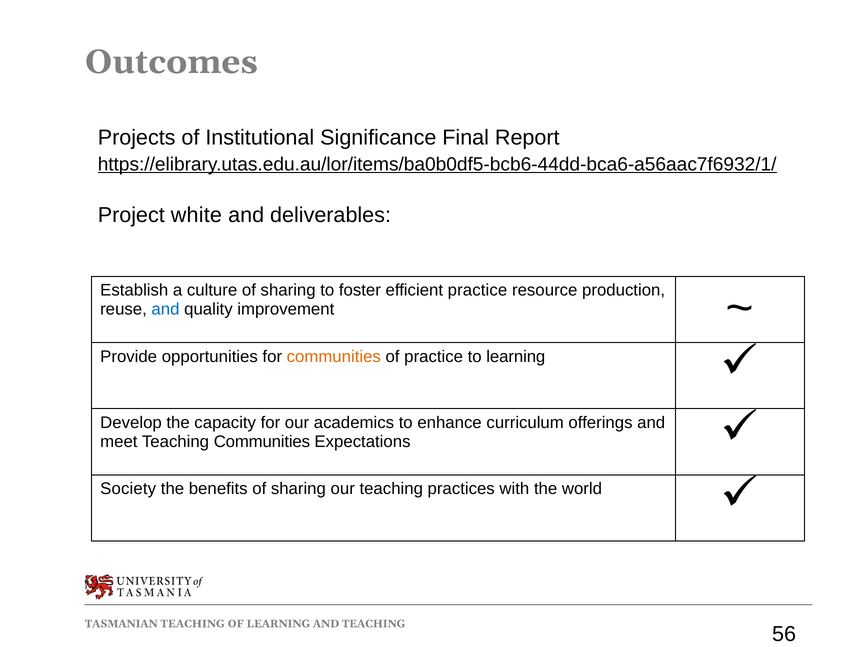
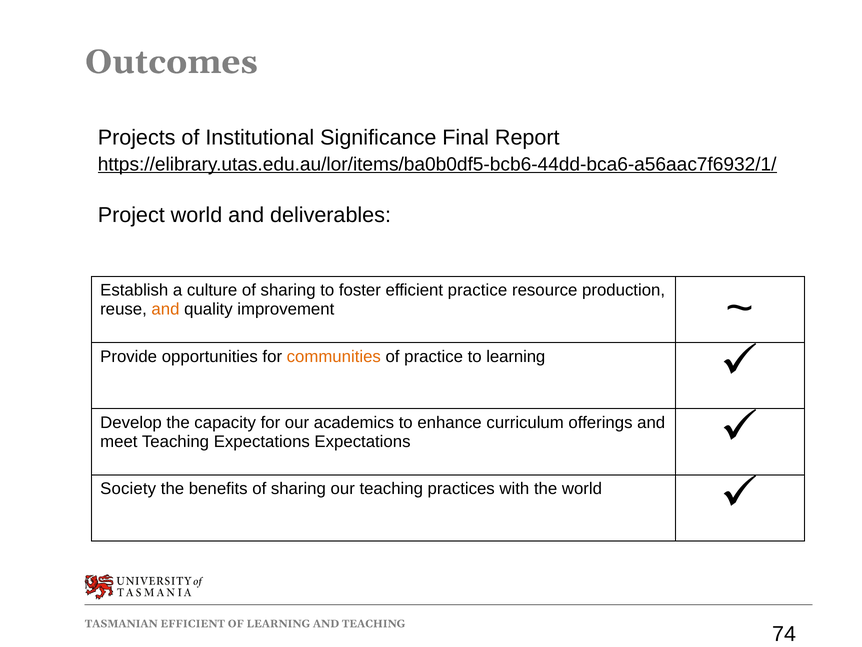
Project white: white -> world
and at (165, 309) colour: blue -> orange
Teaching Communities: Communities -> Expectations
TASMANIAN TEACHING: TEACHING -> EFFICIENT
56: 56 -> 74
